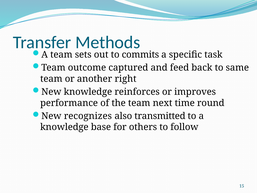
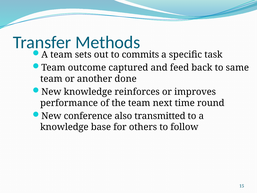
right: right -> done
recognizes: recognizes -> conference
